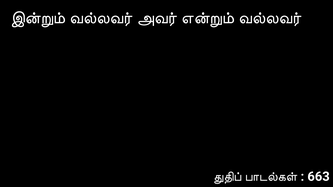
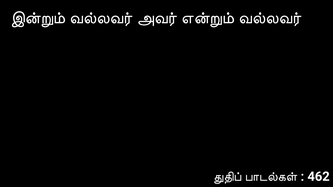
663: 663 -> 462
